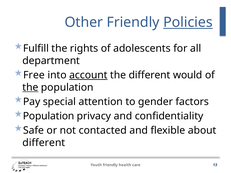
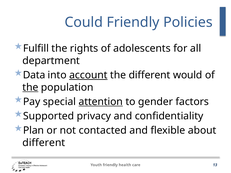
Other: Other -> Could
Policies underline: present -> none
Free: Free -> Data
attention underline: none -> present
Population at (49, 116): Population -> Supported
Safe: Safe -> Plan
